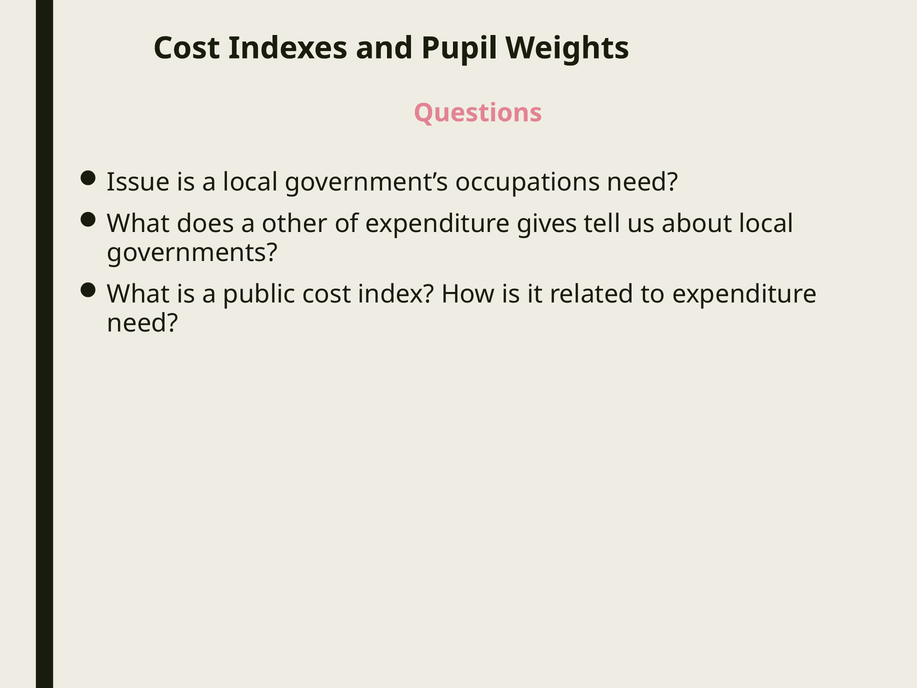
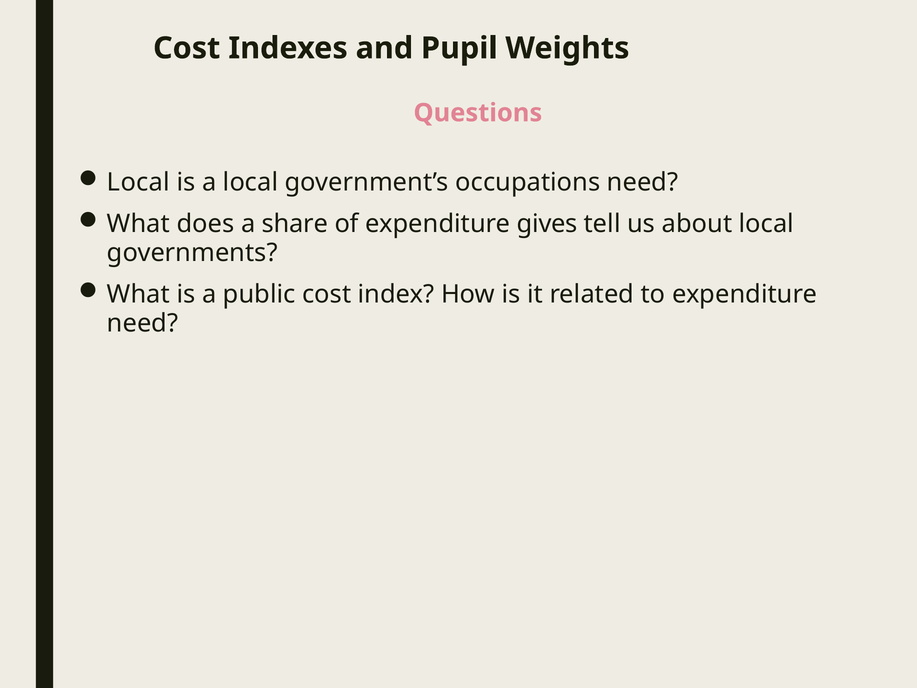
Issue at (138, 182): Issue -> Local
other: other -> share
